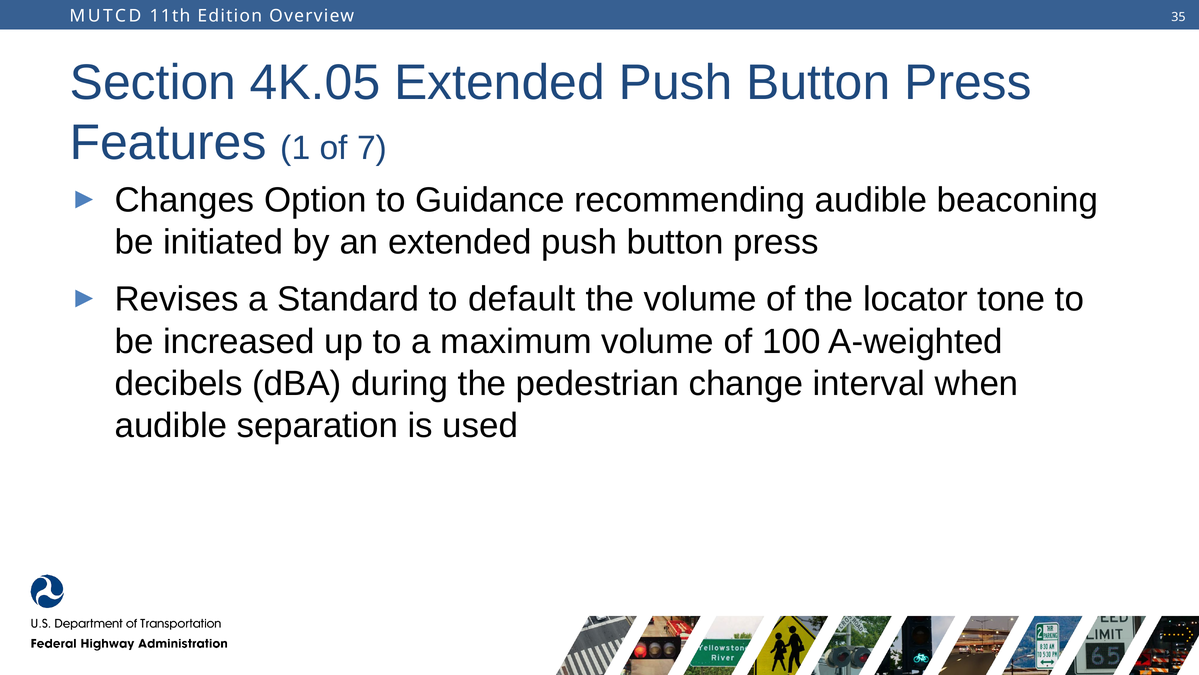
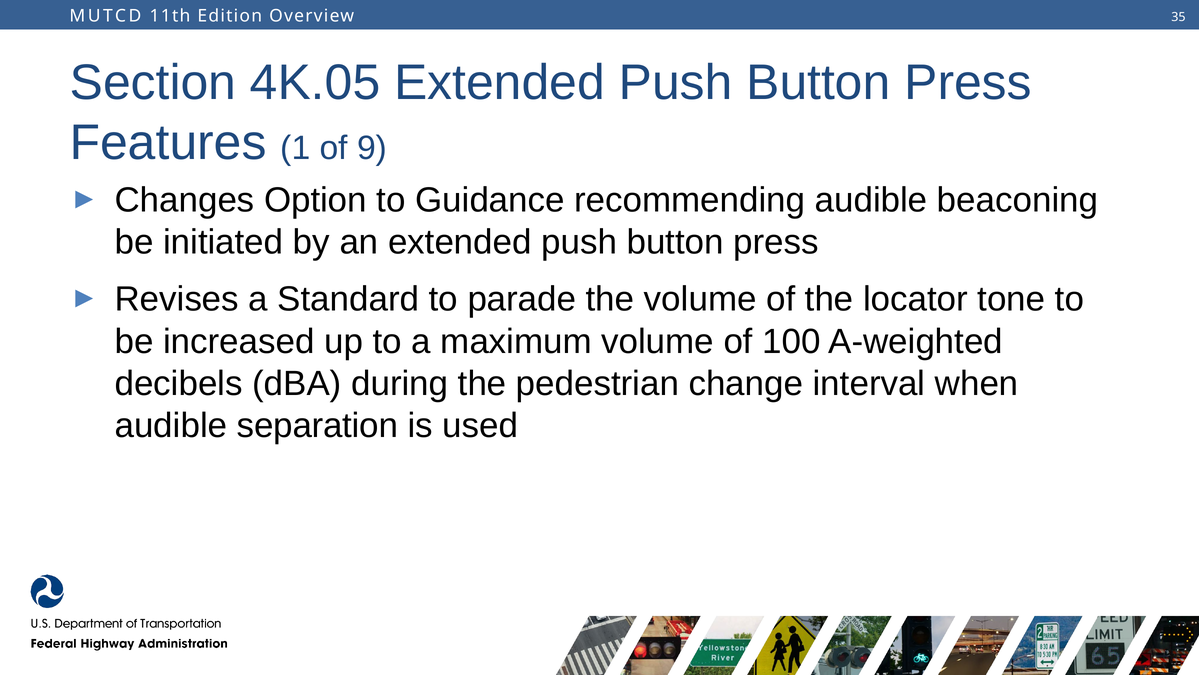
7: 7 -> 9
default: default -> parade
